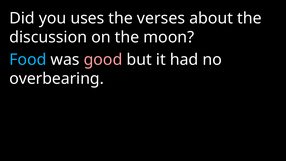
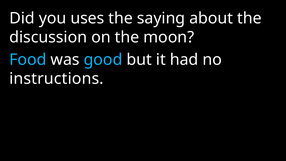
verses: verses -> saying
good colour: pink -> light blue
overbearing: overbearing -> instructions
